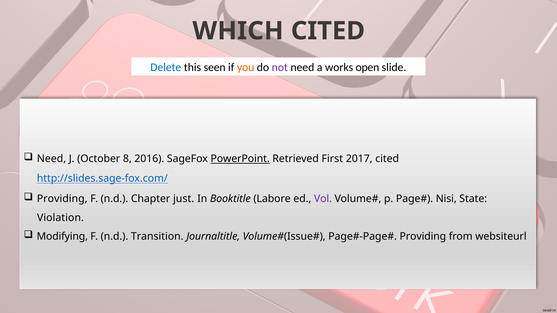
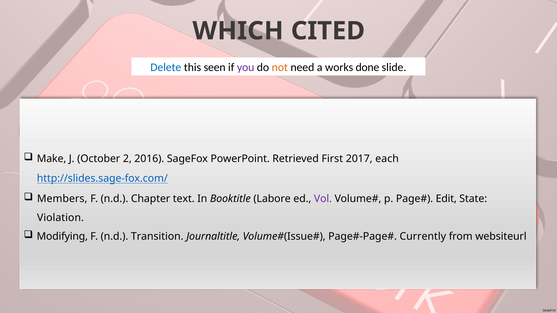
you colour: orange -> purple
not colour: purple -> orange
open: open -> done
Need at (51, 159): Need -> Make
8: 8 -> 2
PowerPoint underline: present -> none
2017 cited: cited -> each
Providing at (62, 199): Providing -> Members
just: just -> text
Nisi: Nisi -> Edit
Providing at (423, 237): Providing -> Currently
